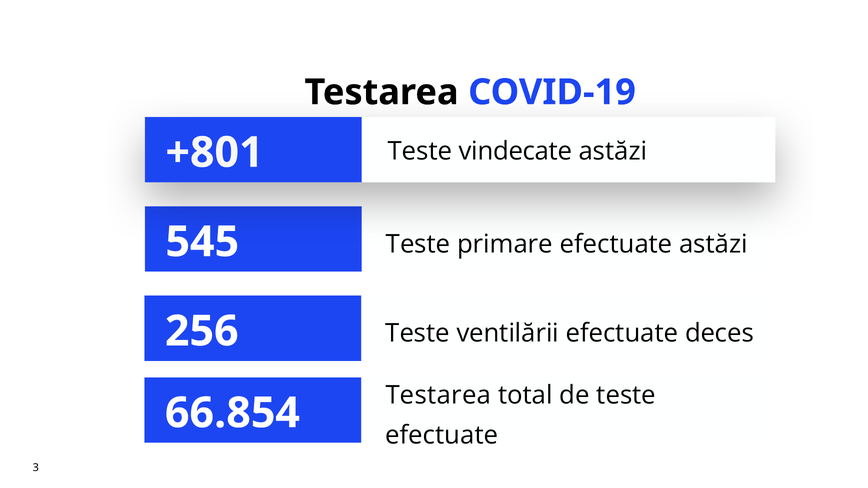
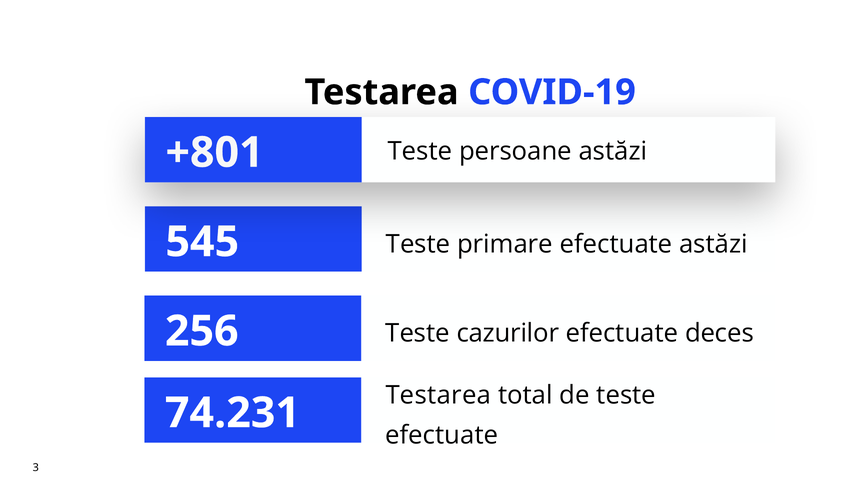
vindecate: vindecate -> persoane
ventilării: ventilării -> cazurilor
66.854: 66.854 -> 74.231
